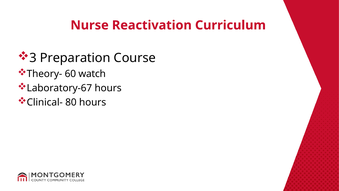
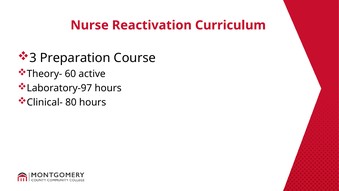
watch: watch -> active
Laboratory-67: Laboratory-67 -> Laboratory-97
